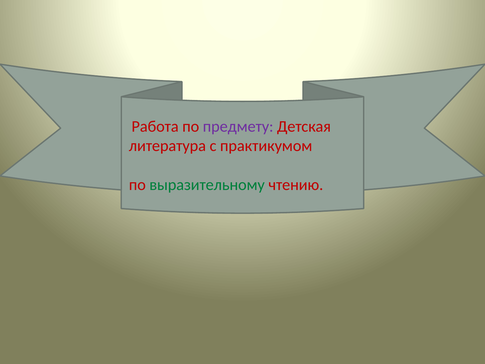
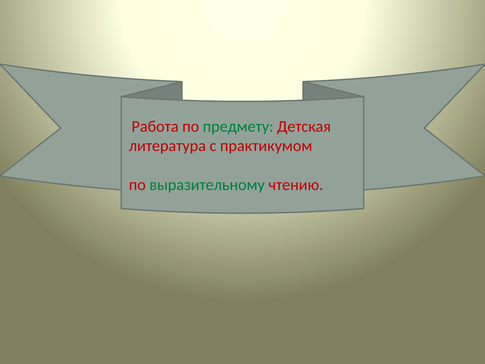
предмету colour: purple -> green
